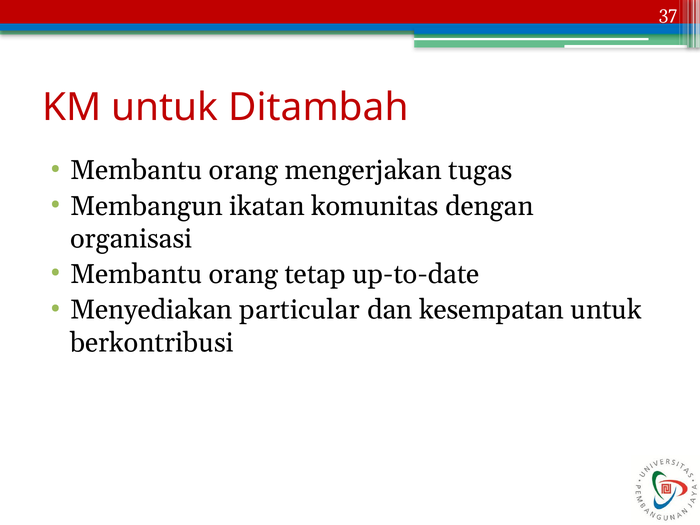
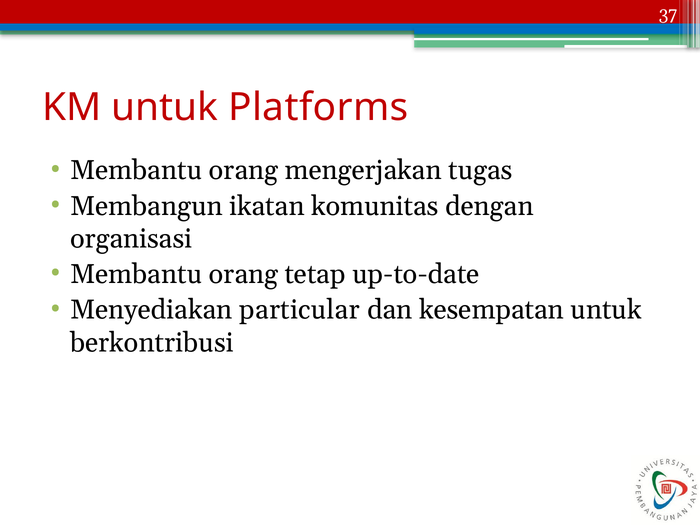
Ditambah: Ditambah -> Platforms
